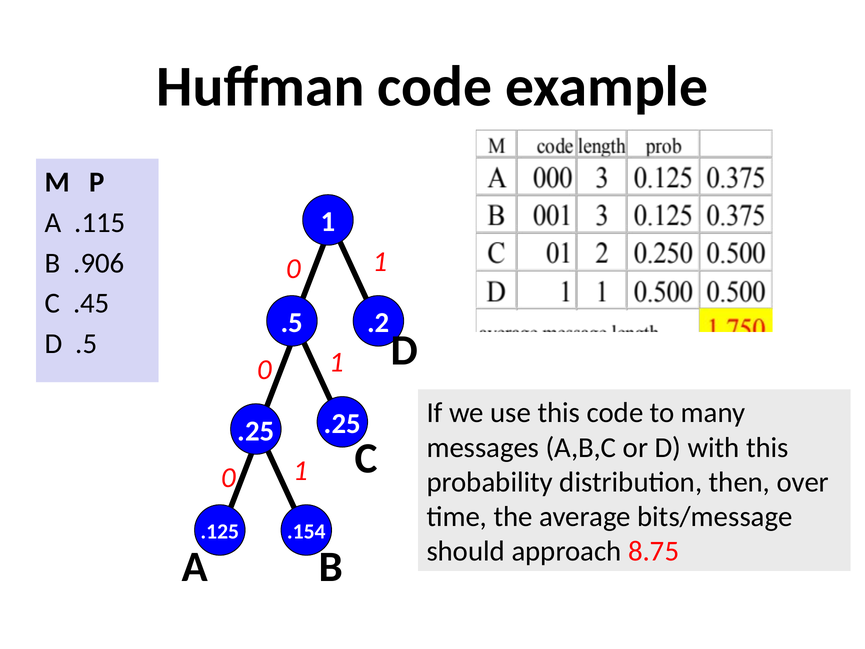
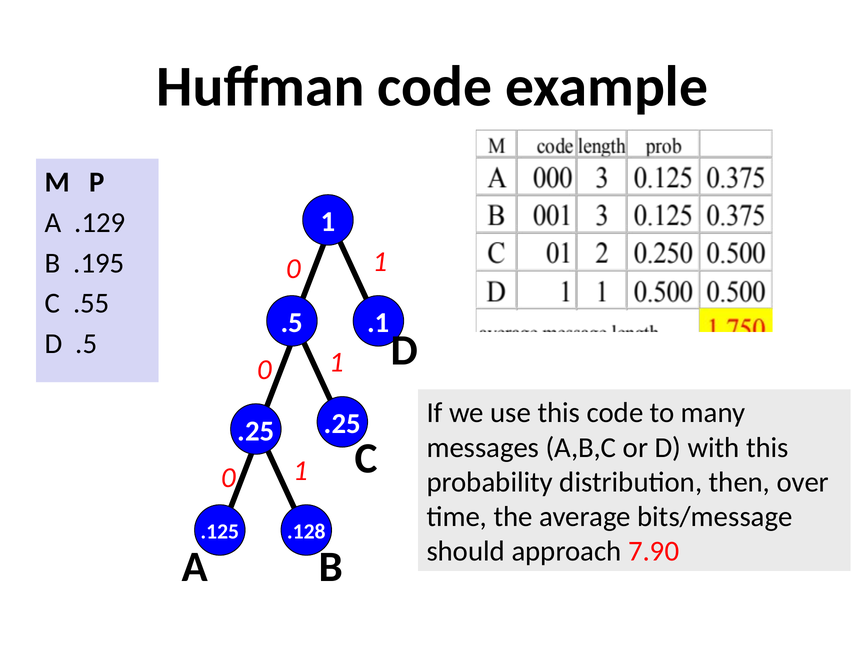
.115: .115 -> .129
.906: .906 -> .195
.45: .45 -> .55
.2: .2 -> .1
.154: .154 -> .128
8.75: 8.75 -> 7.90
